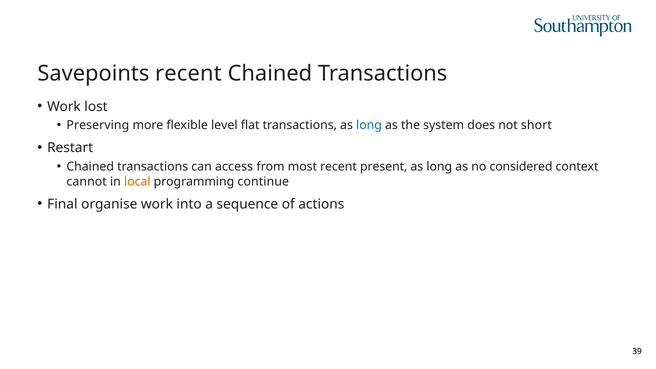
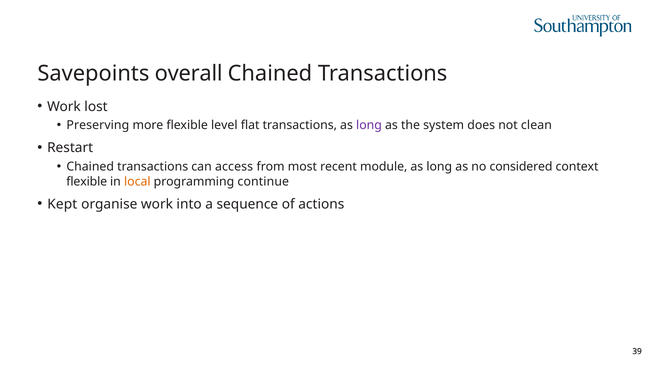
Savepoints recent: recent -> overall
long at (369, 125) colour: blue -> purple
short: short -> clean
present: present -> module
cannot at (87, 182): cannot -> flexible
Final: Final -> Kept
